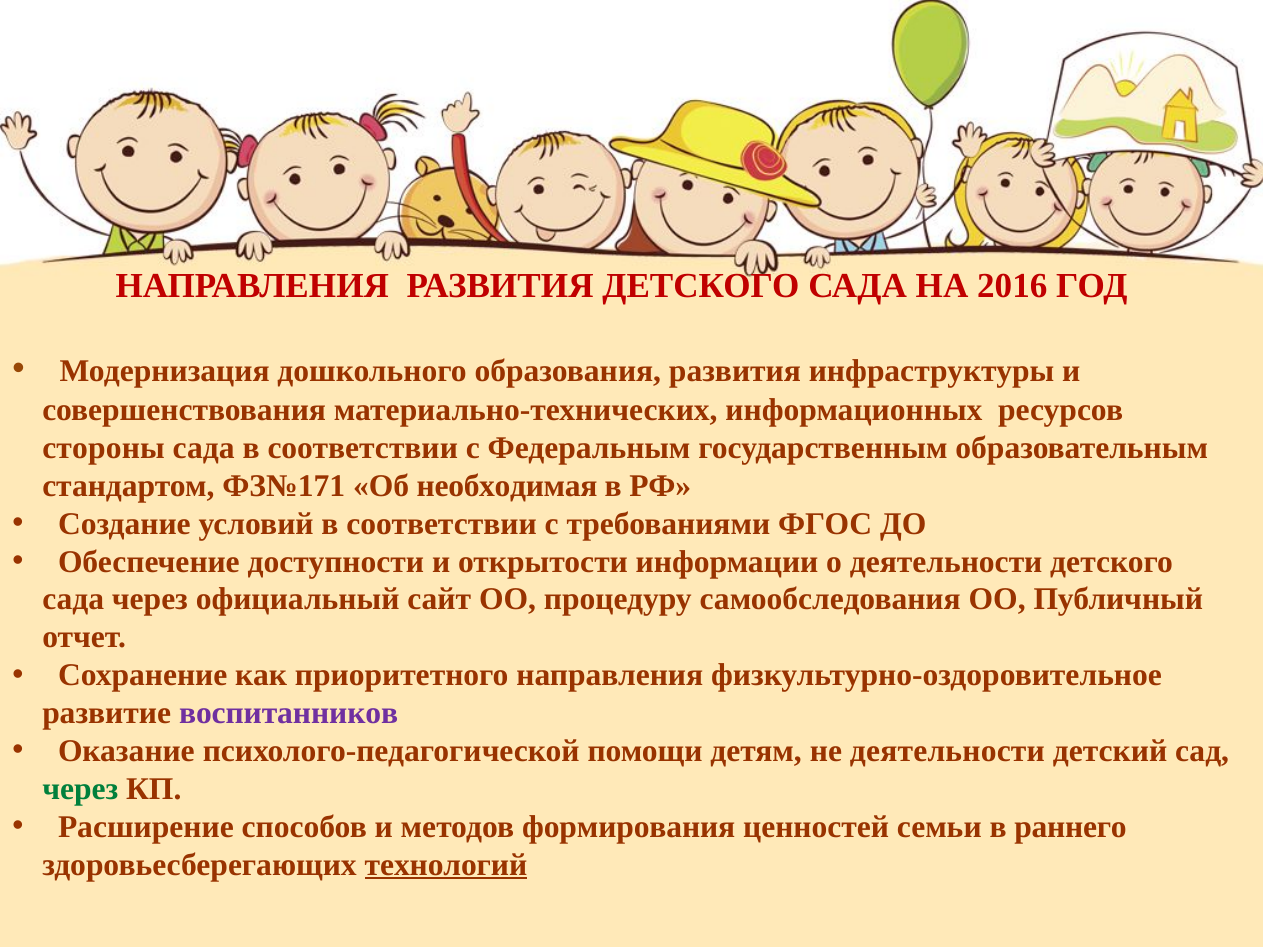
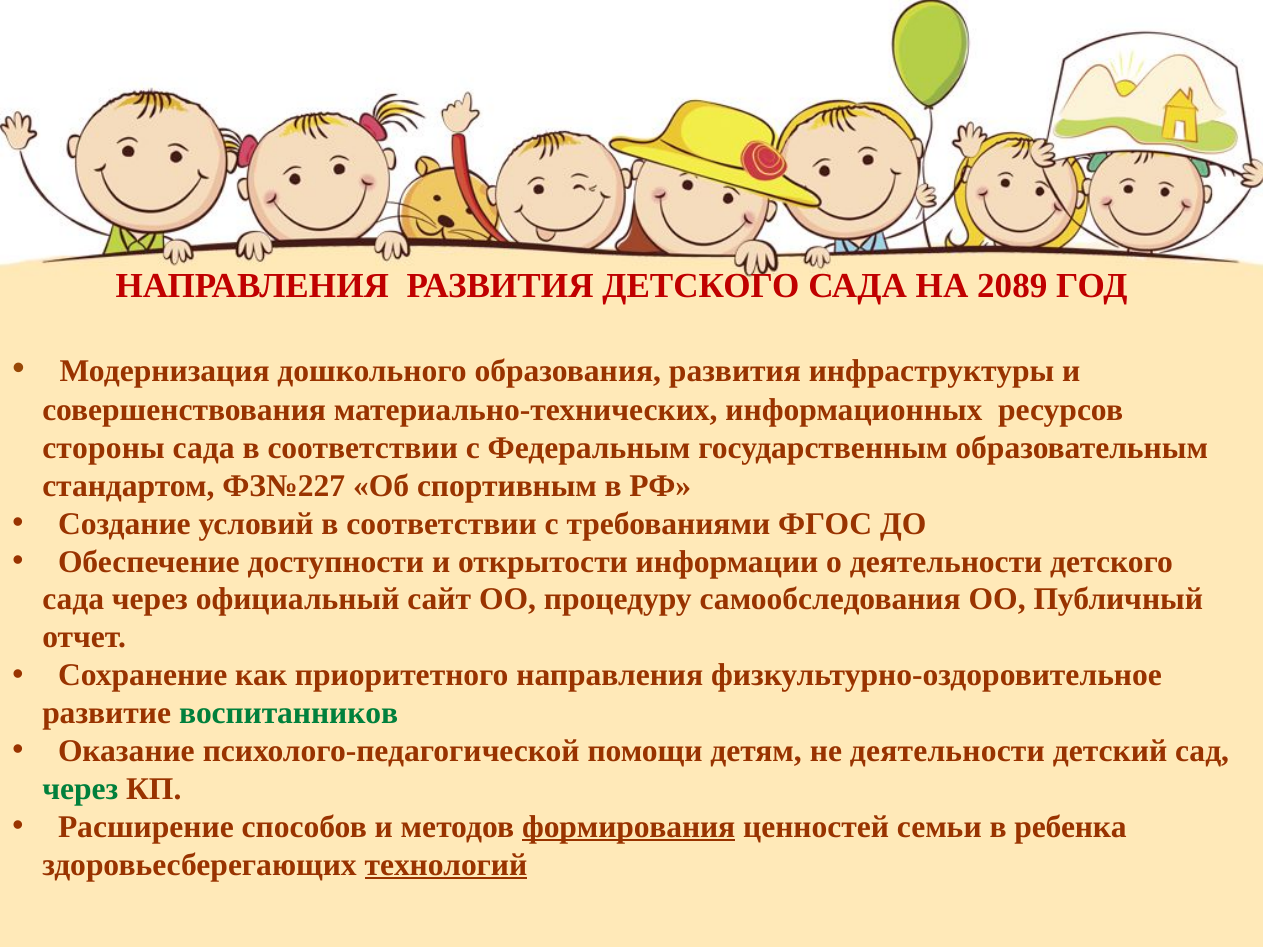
2016: 2016 -> 2089
ФЗ№171: ФЗ№171 -> ФЗ№227
необходимая: необходимая -> спортивным
воспитанников colour: purple -> green
формирования underline: none -> present
раннего: раннего -> ребенка
